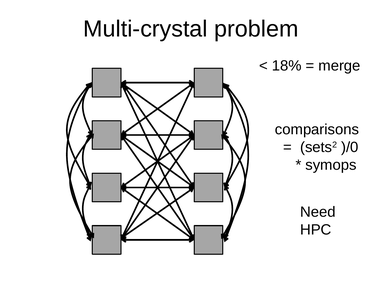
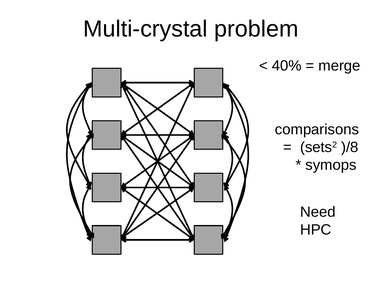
18%: 18% -> 40%
)/0: )/0 -> )/8
